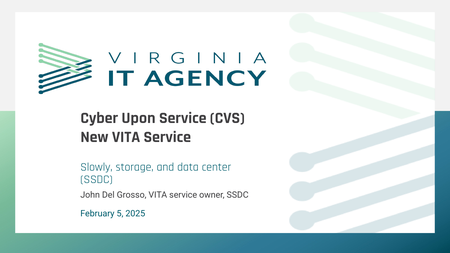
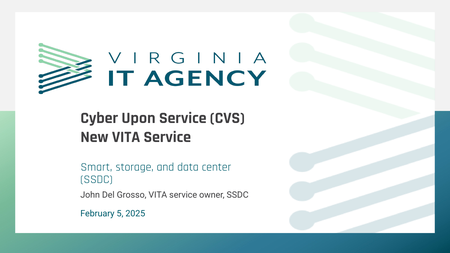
Slowly: Slowly -> Smart
